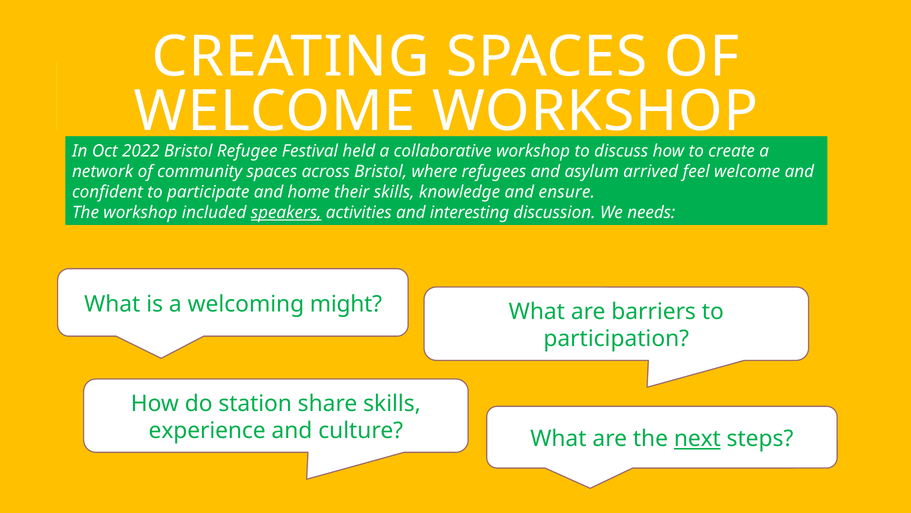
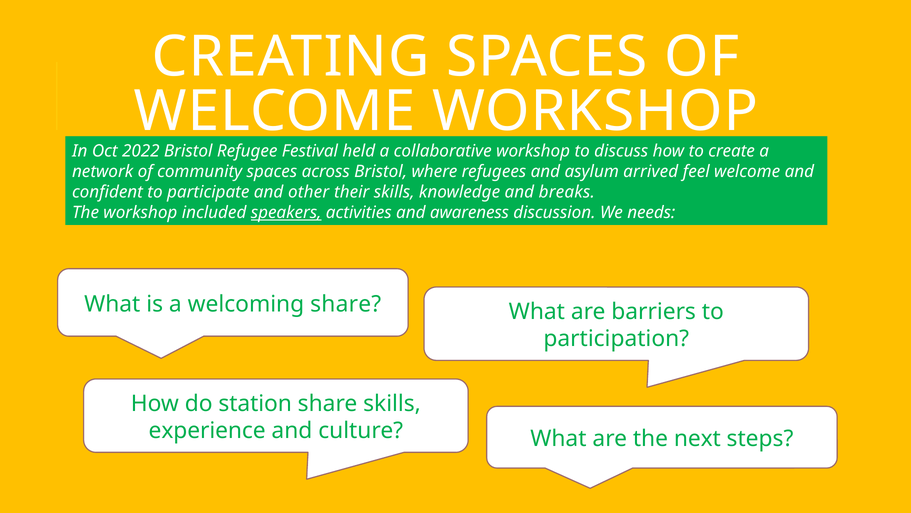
home: home -> other
ensure: ensure -> breaks
interesting: interesting -> awareness
welcoming might: might -> share
next underline: present -> none
